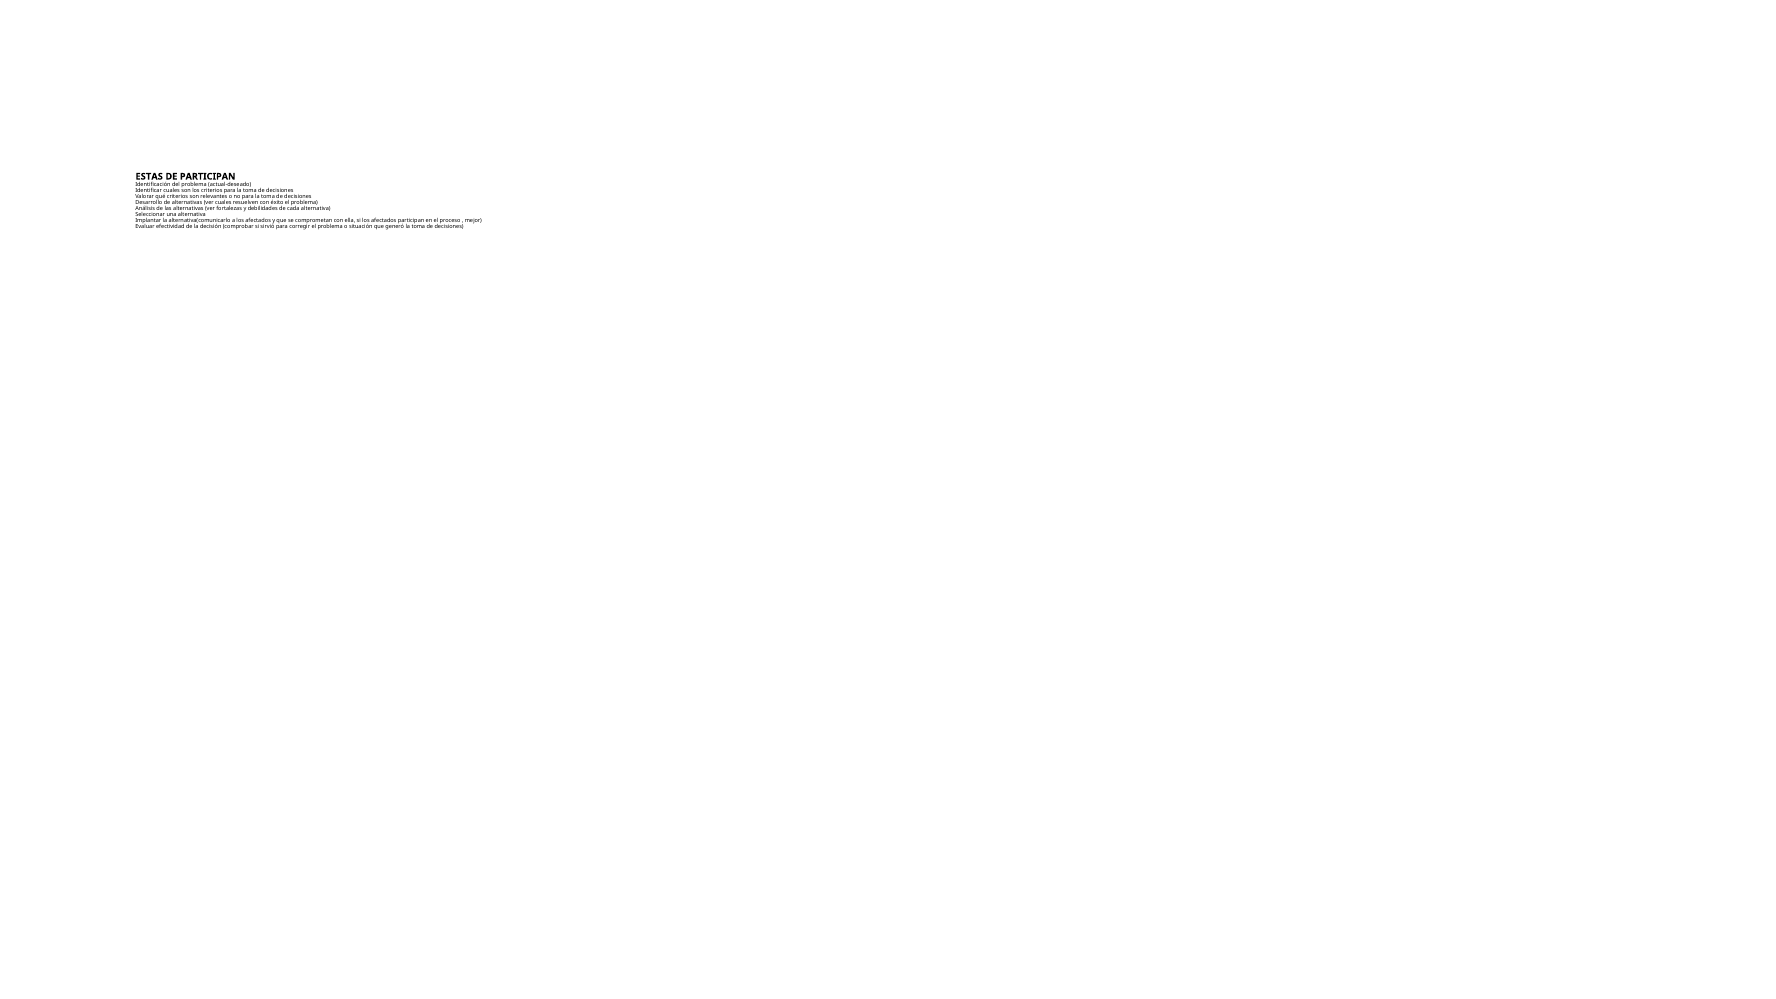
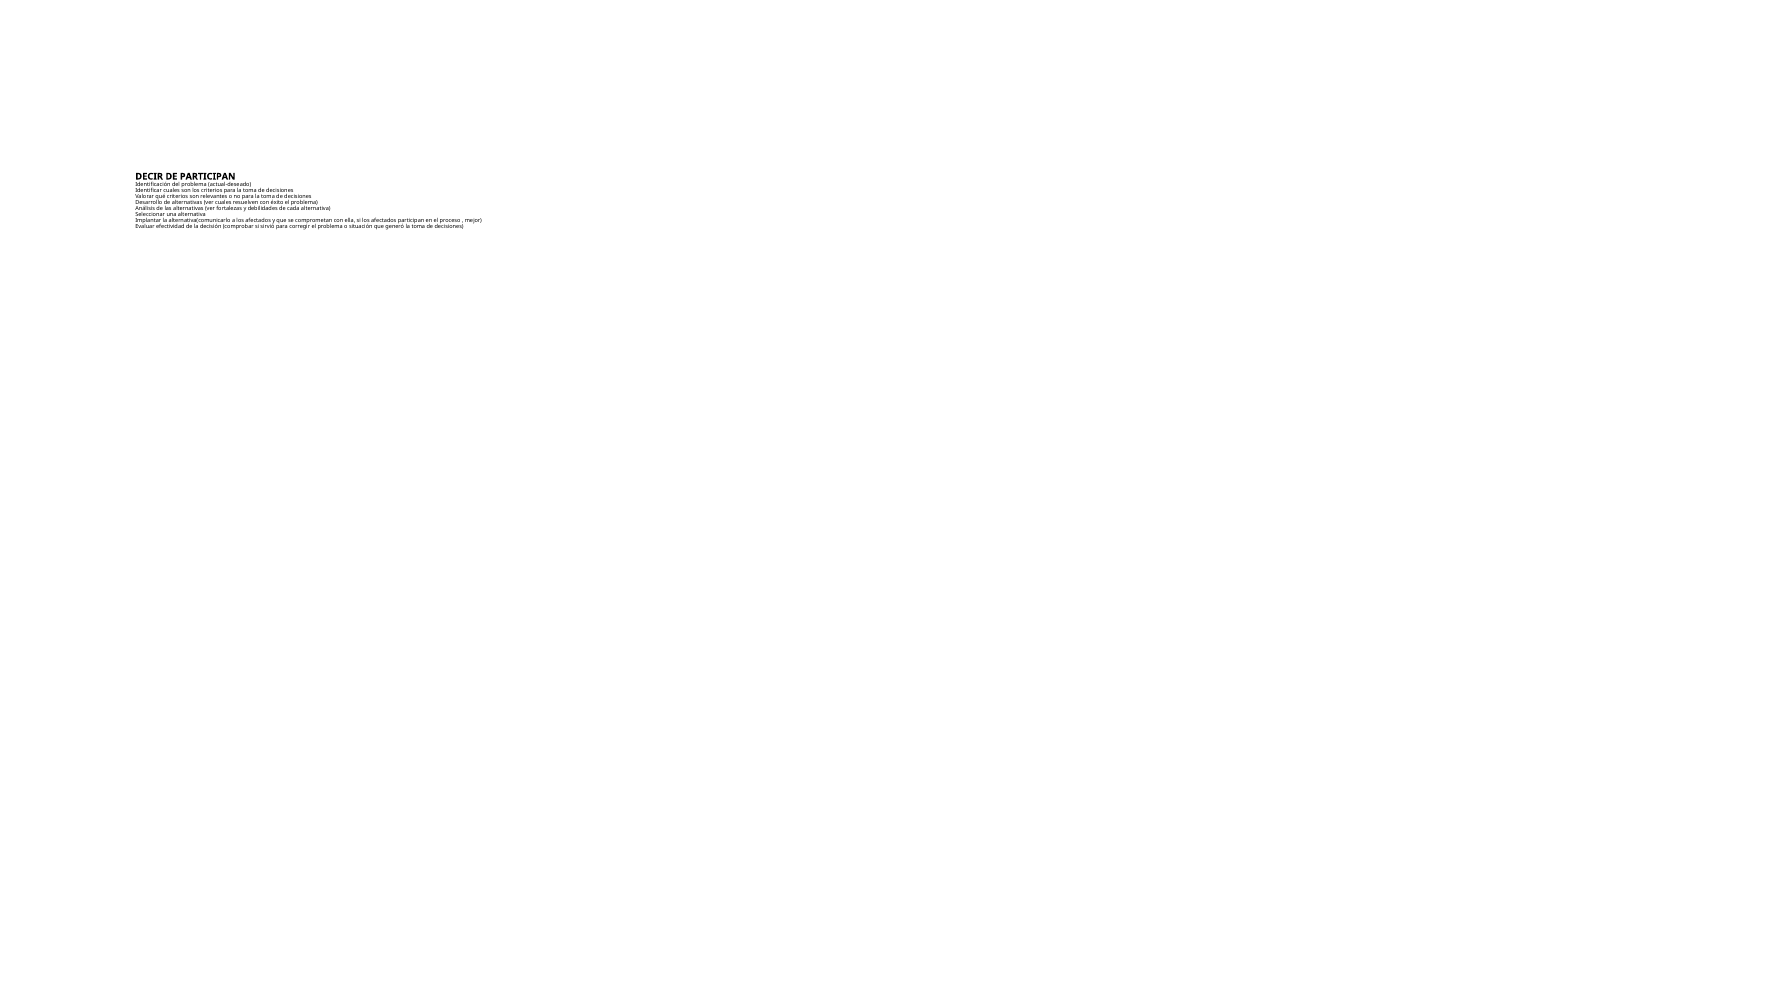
ESTAS: ESTAS -> DECIR
